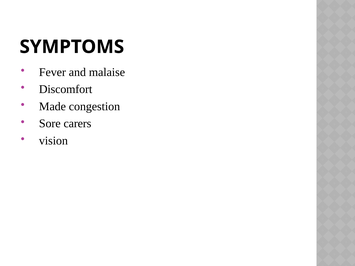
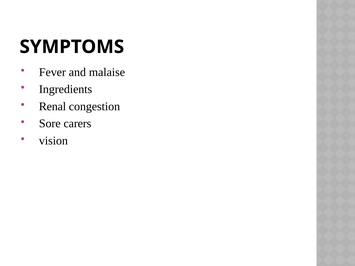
Discomfort: Discomfort -> Ingredients
Made: Made -> Renal
